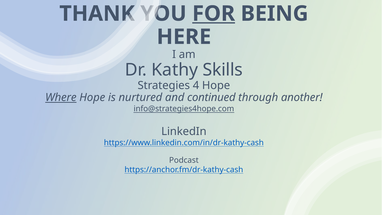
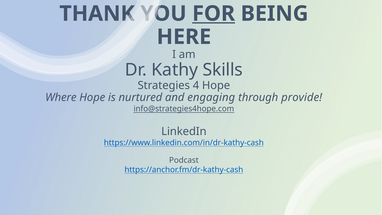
Where underline: present -> none
continued: continued -> engaging
another: another -> provide
